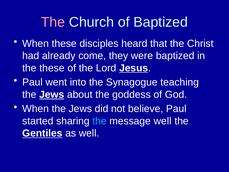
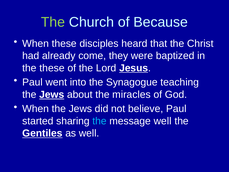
The at (53, 22) colour: pink -> light green
of Baptized: Baptized -> Because
goddess: goddess -> miracles
